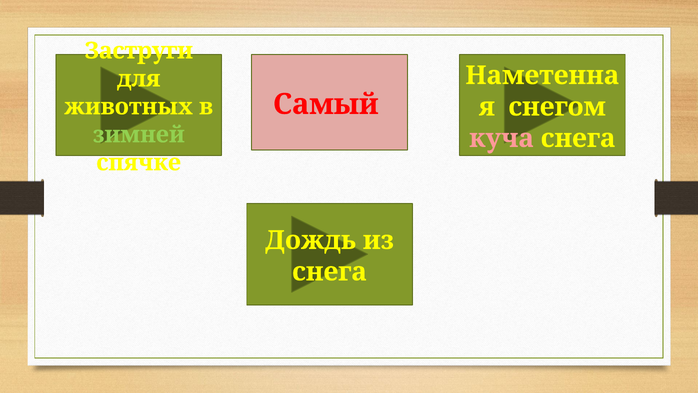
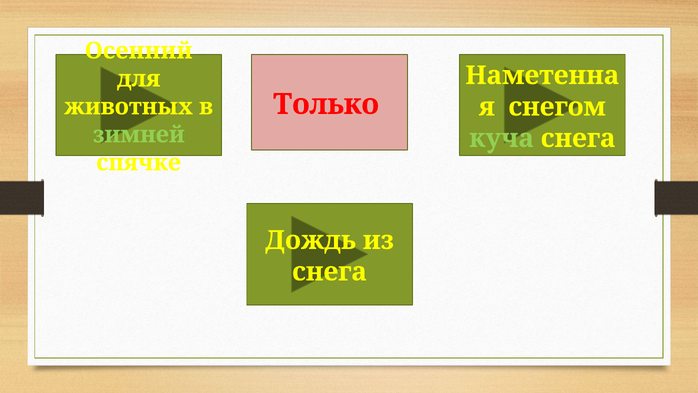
Заструги: Заструги -> Осенний
Самый: Самый -> Только
куча colour: pink -> light green
